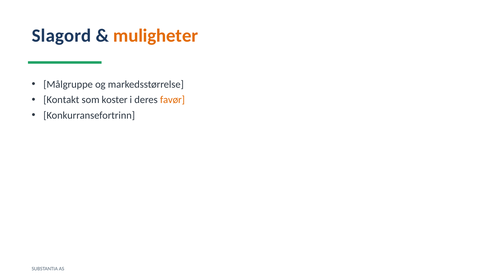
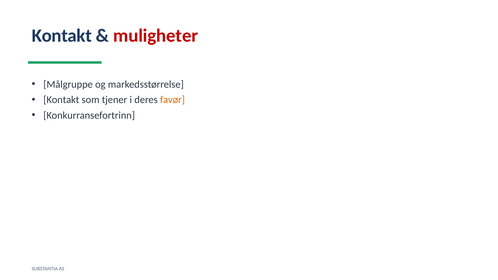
Slagord at (62, 36): Slagord -> Kontakt
muligheter colour: orange -> red
koster: koster -> tjener
